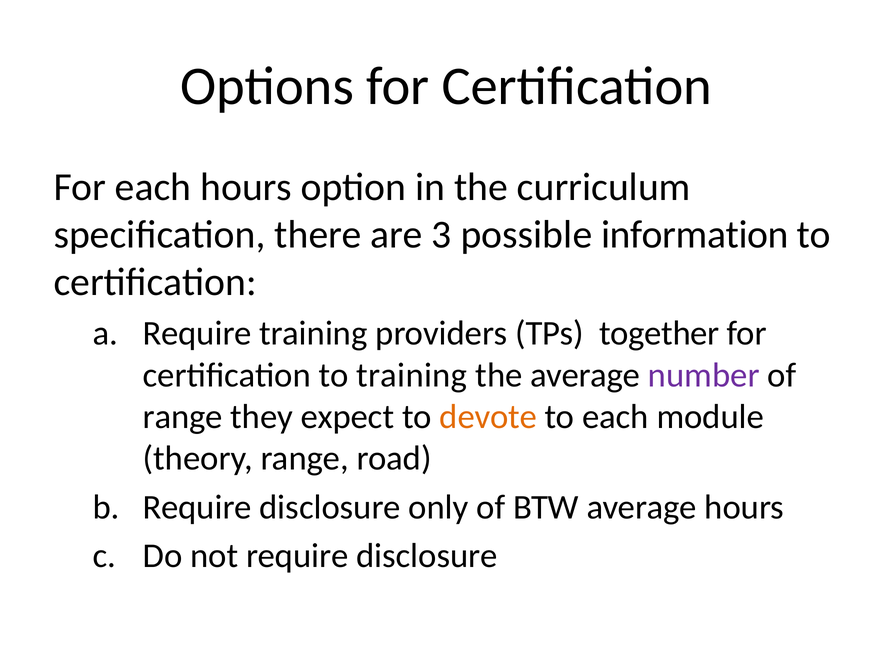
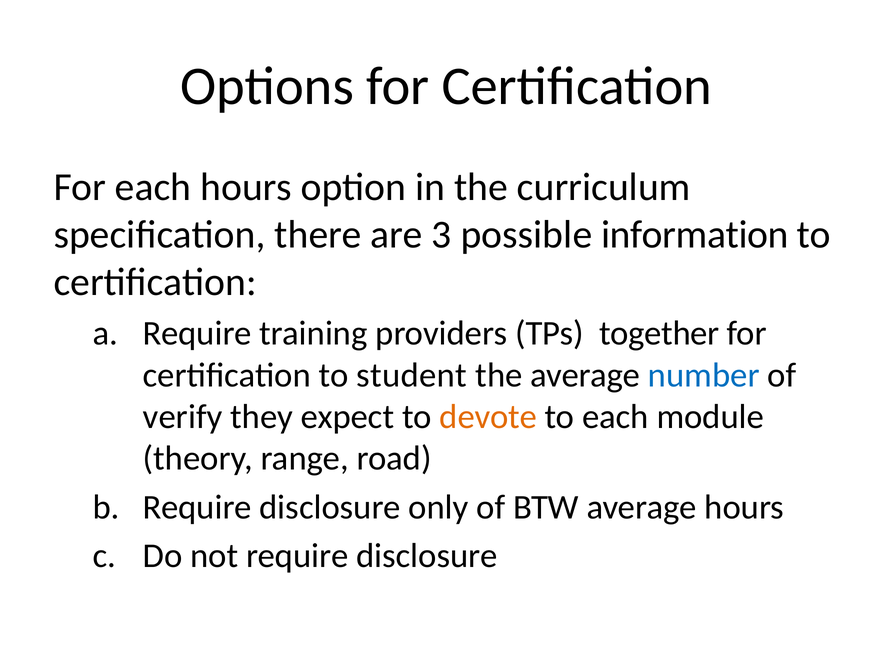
to training: training -> student
number colour: purple -> blue
range at (183, 417): range -> verify
